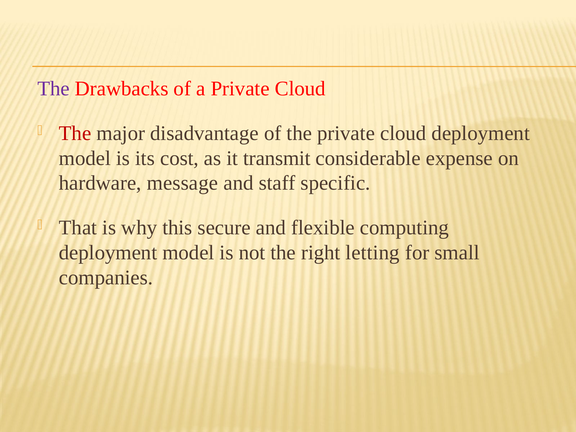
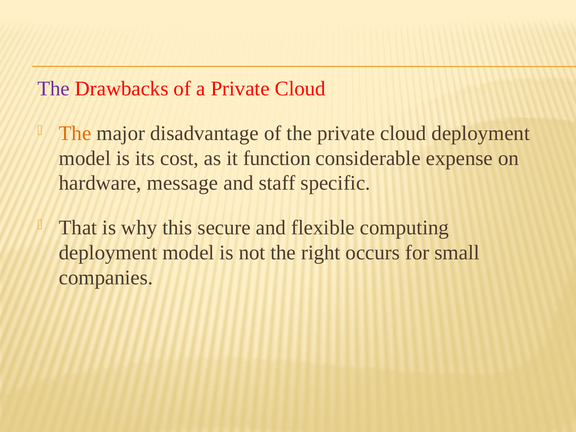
The at (75, 133) colour: red -> orange
transmit: transmit -> function
letting: letting -> occurs
